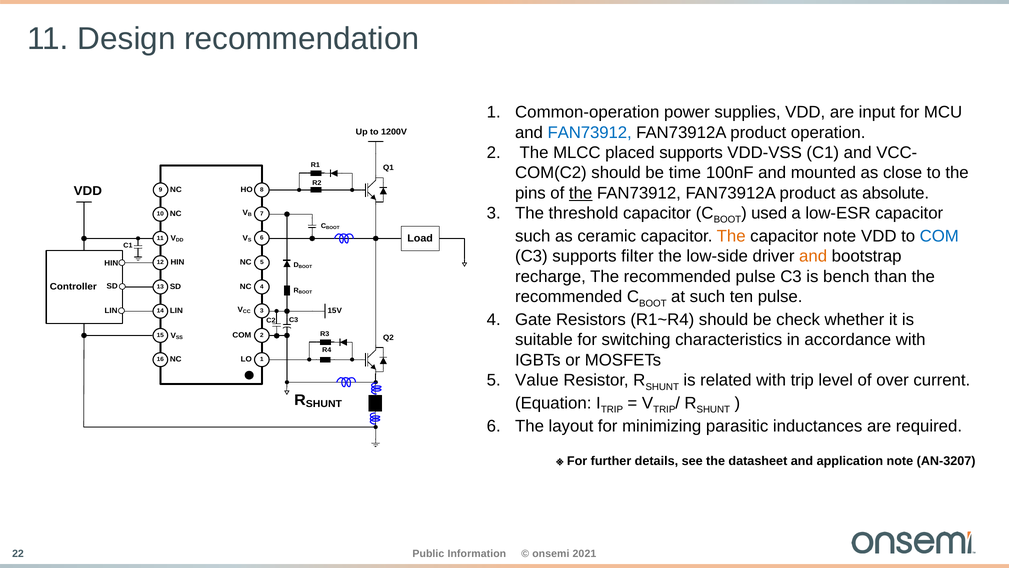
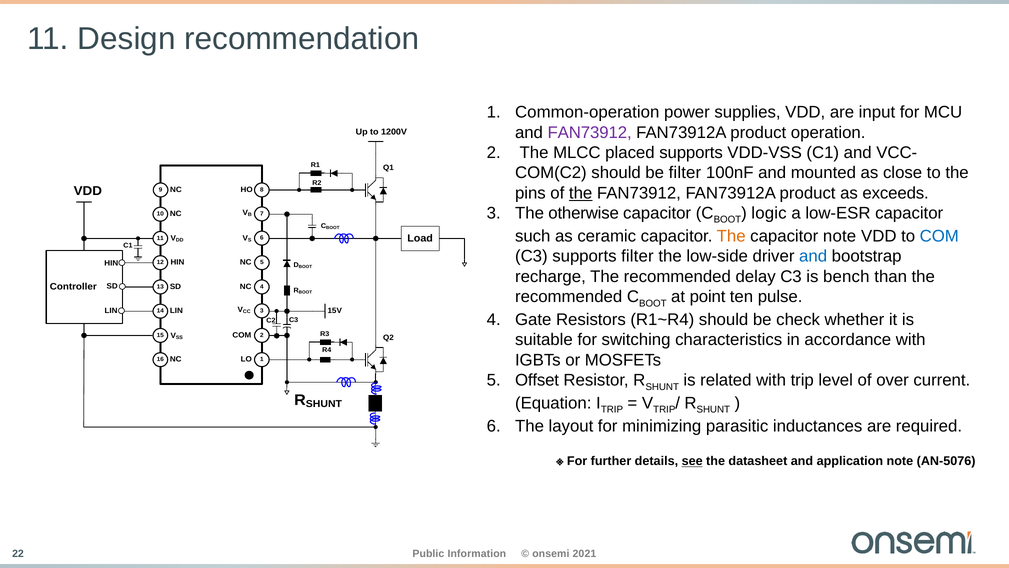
FAN73912 at (590, 132) colour: blue -> purple
be time: time -> filter
absolute: absolute -> exceeds
threshold: threshold -> otherwise
used: used -> logic
and at (813, 256) colour: orange -> blue
recommended pulse: pulse -> delay
at such: such -> point
Value: Value -> Offset
see underline: none -> present
AN-3207: AN-3207 -> AN-5076
